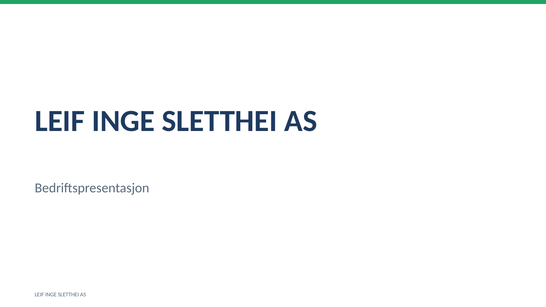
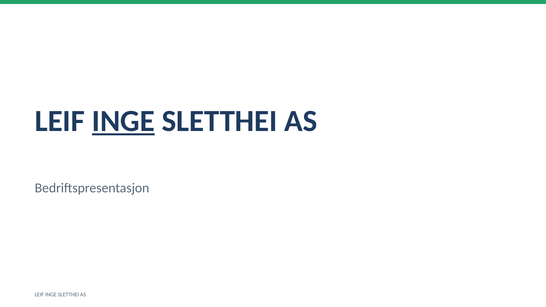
INGE at (123, 121) underline: none -> present
